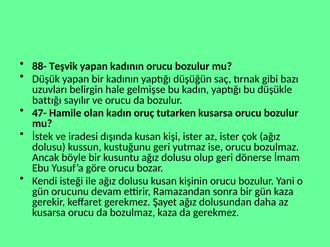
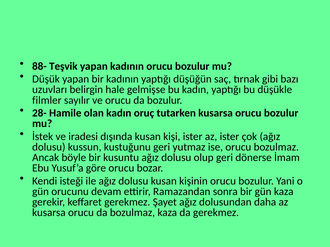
battığı: battığı -> filmler
47-: 47- -> 28-
